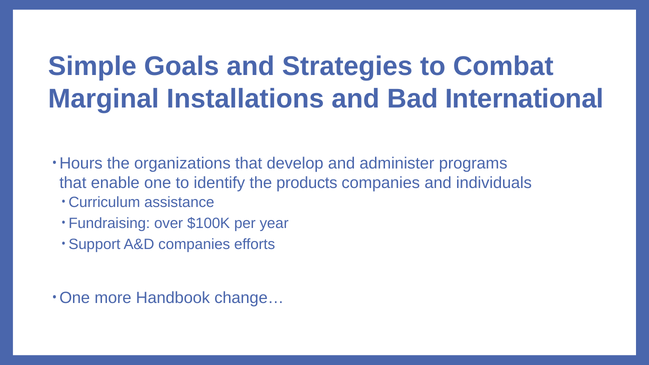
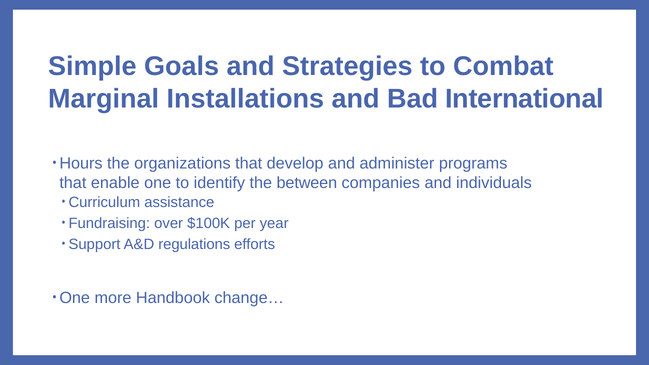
products: products -> between
A&D companies: companies -> regulations
